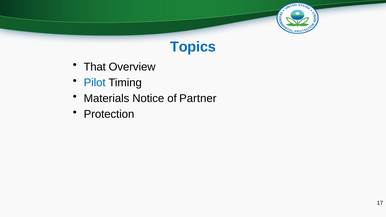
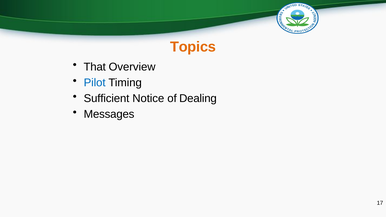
Topics colour: blue -> orange
Materials: Materials -> Sufficient
Partner: Partner -> Dealing
Protection: Protection -> Messages
